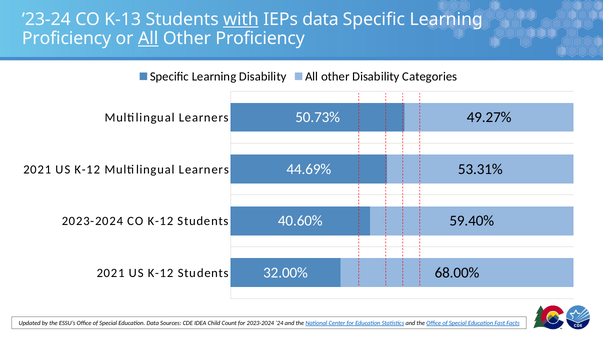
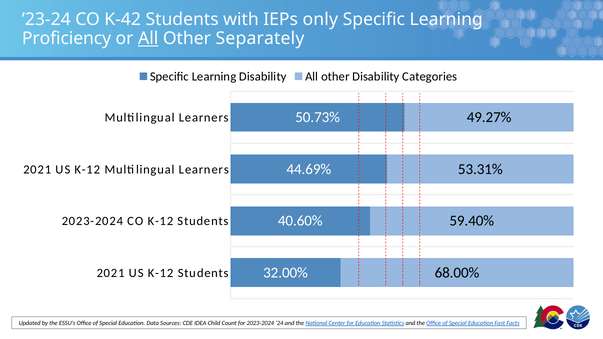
K-13: K-13 -> K-42
with underline: present -> none
IEPs data: data -> only
Other Proficiency: Proficiency -> Separately
